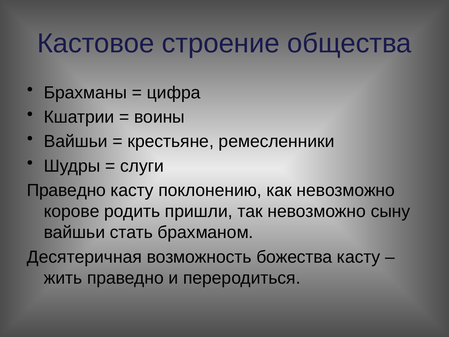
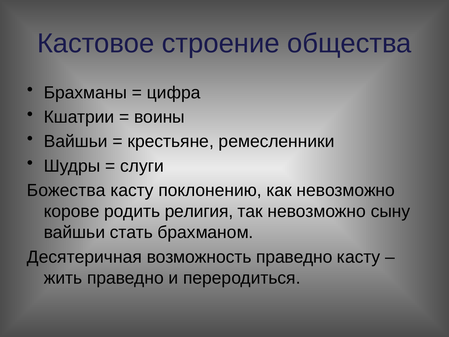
Праведно at (66, 190): Праведно -> Божества
пришли: пришли -> религия
возможность божества: божества -> праведно
